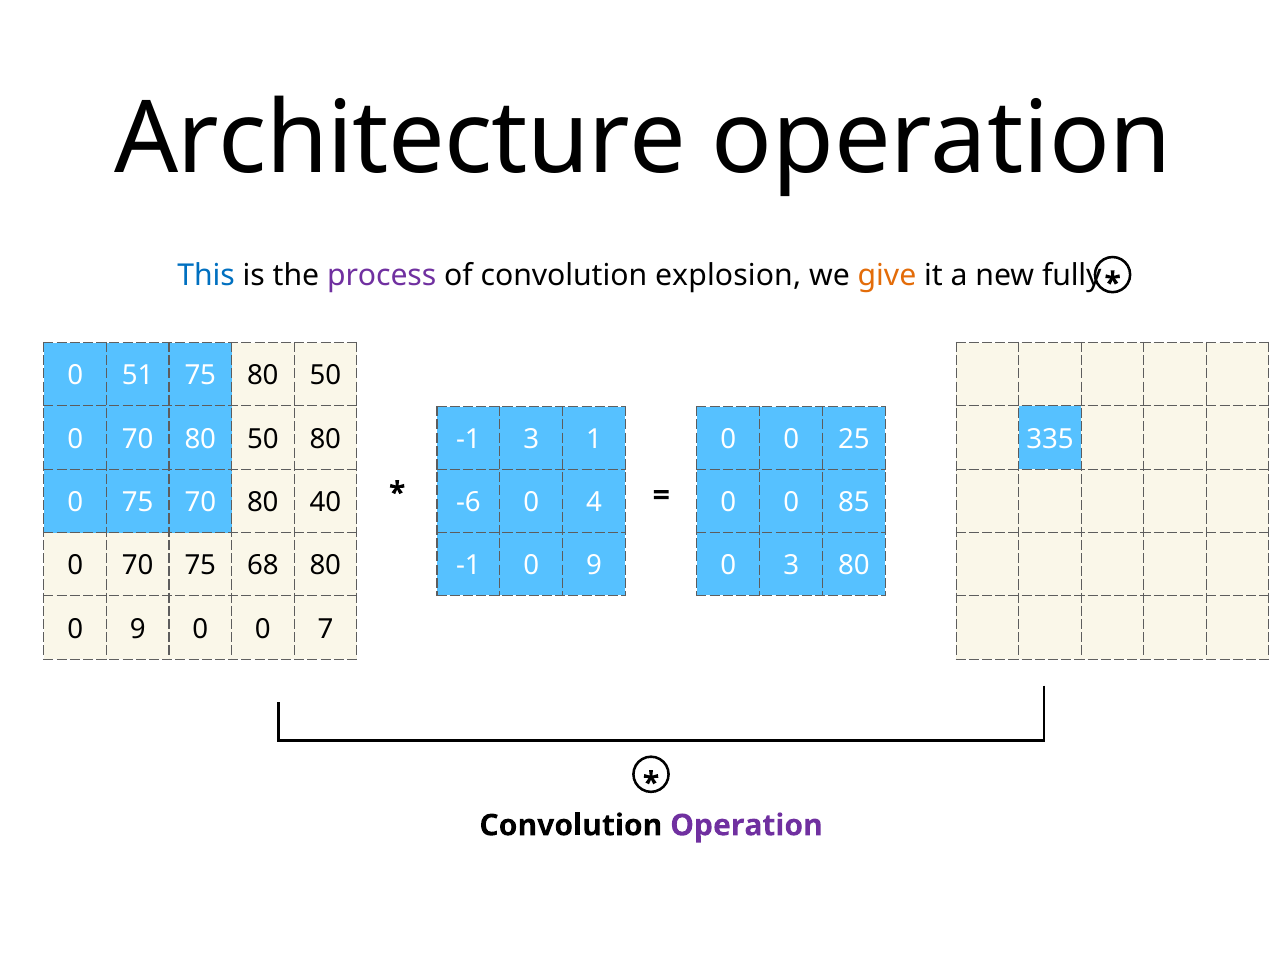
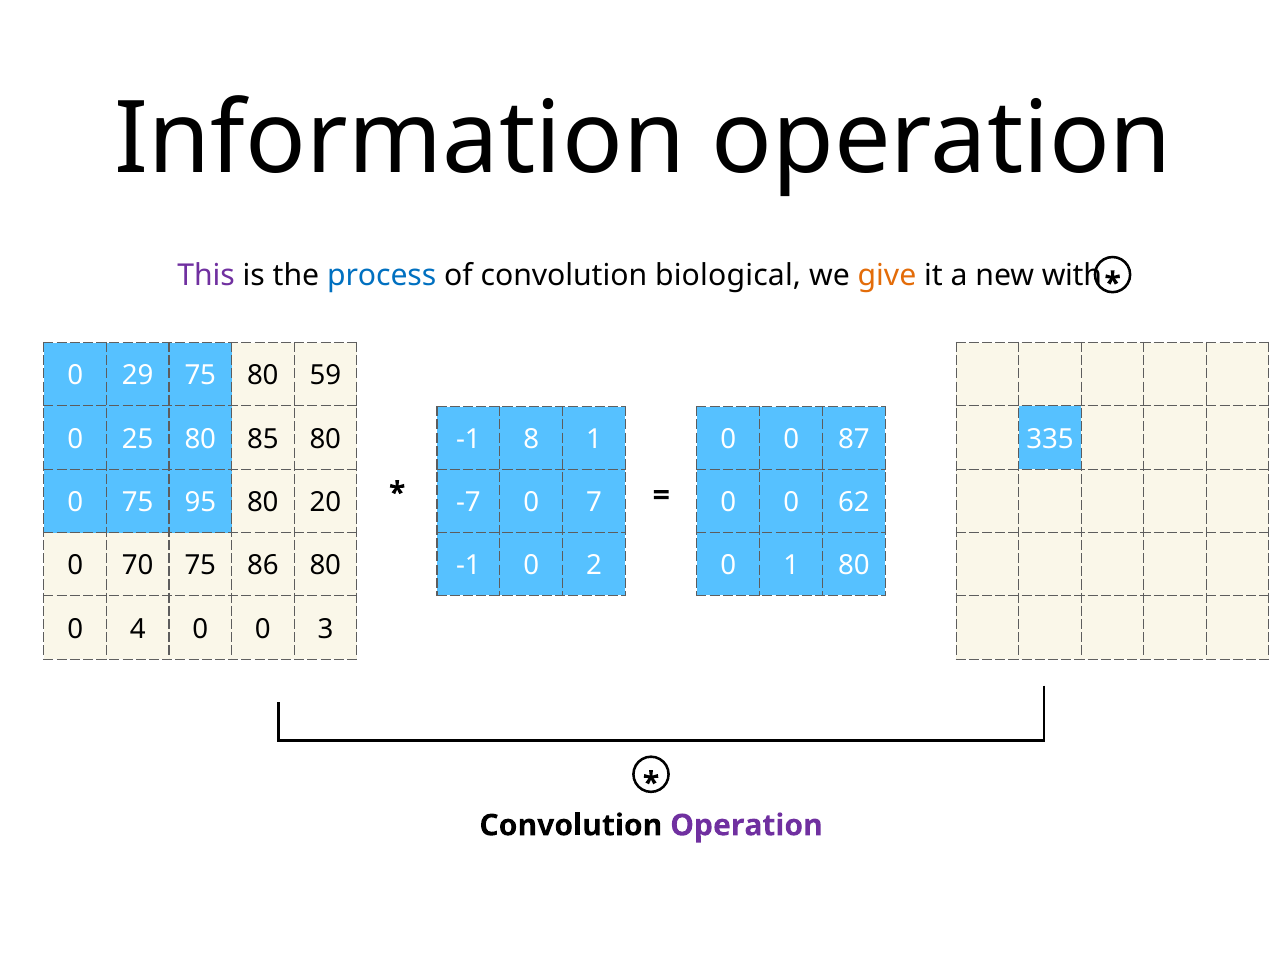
Architecture: Architecture -> Information
This colour: blue -> purple
process colour: purple -> blue
explosion: explosion -> biological
fully: fully -> with
51: 51 -> 29
75 80 50: 50 -> 59
70 at (138, 439): 70 -> 25
50 at (263, 439): 50 -> 85
-1 3: 3 -> 8
25: 25 -> 87
75 70: 70 -> 95
40: 40 -> 20
-6: -6 -> -7
4: 4 -> 7
85: 85 -> 62
-1 0 9: 9 -> 2
0 3: 3 -> 1
68: 68 -> 86
9 at (138, 629): 9 -> 4
7: 7 -> 3
